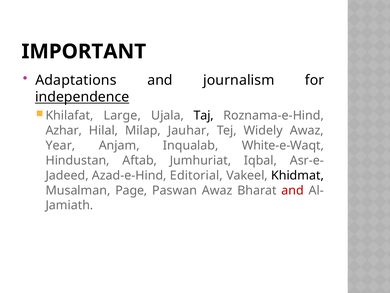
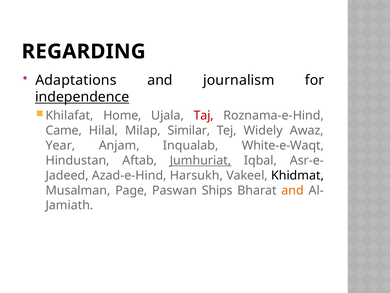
IMPORTANT: IMPORTANT -> REGARDING
Large: Large -> Home
Taj colour: black -> red
Azhar: Azhar -> Came
Jauhar: Jauhar -> Similar
Jumhuriat underline: none -> present
Editorial: Editorial -> Harsukh
Paswan Awaz: Awaz -> Ships
and at (293, 190) colour: red -> orange
